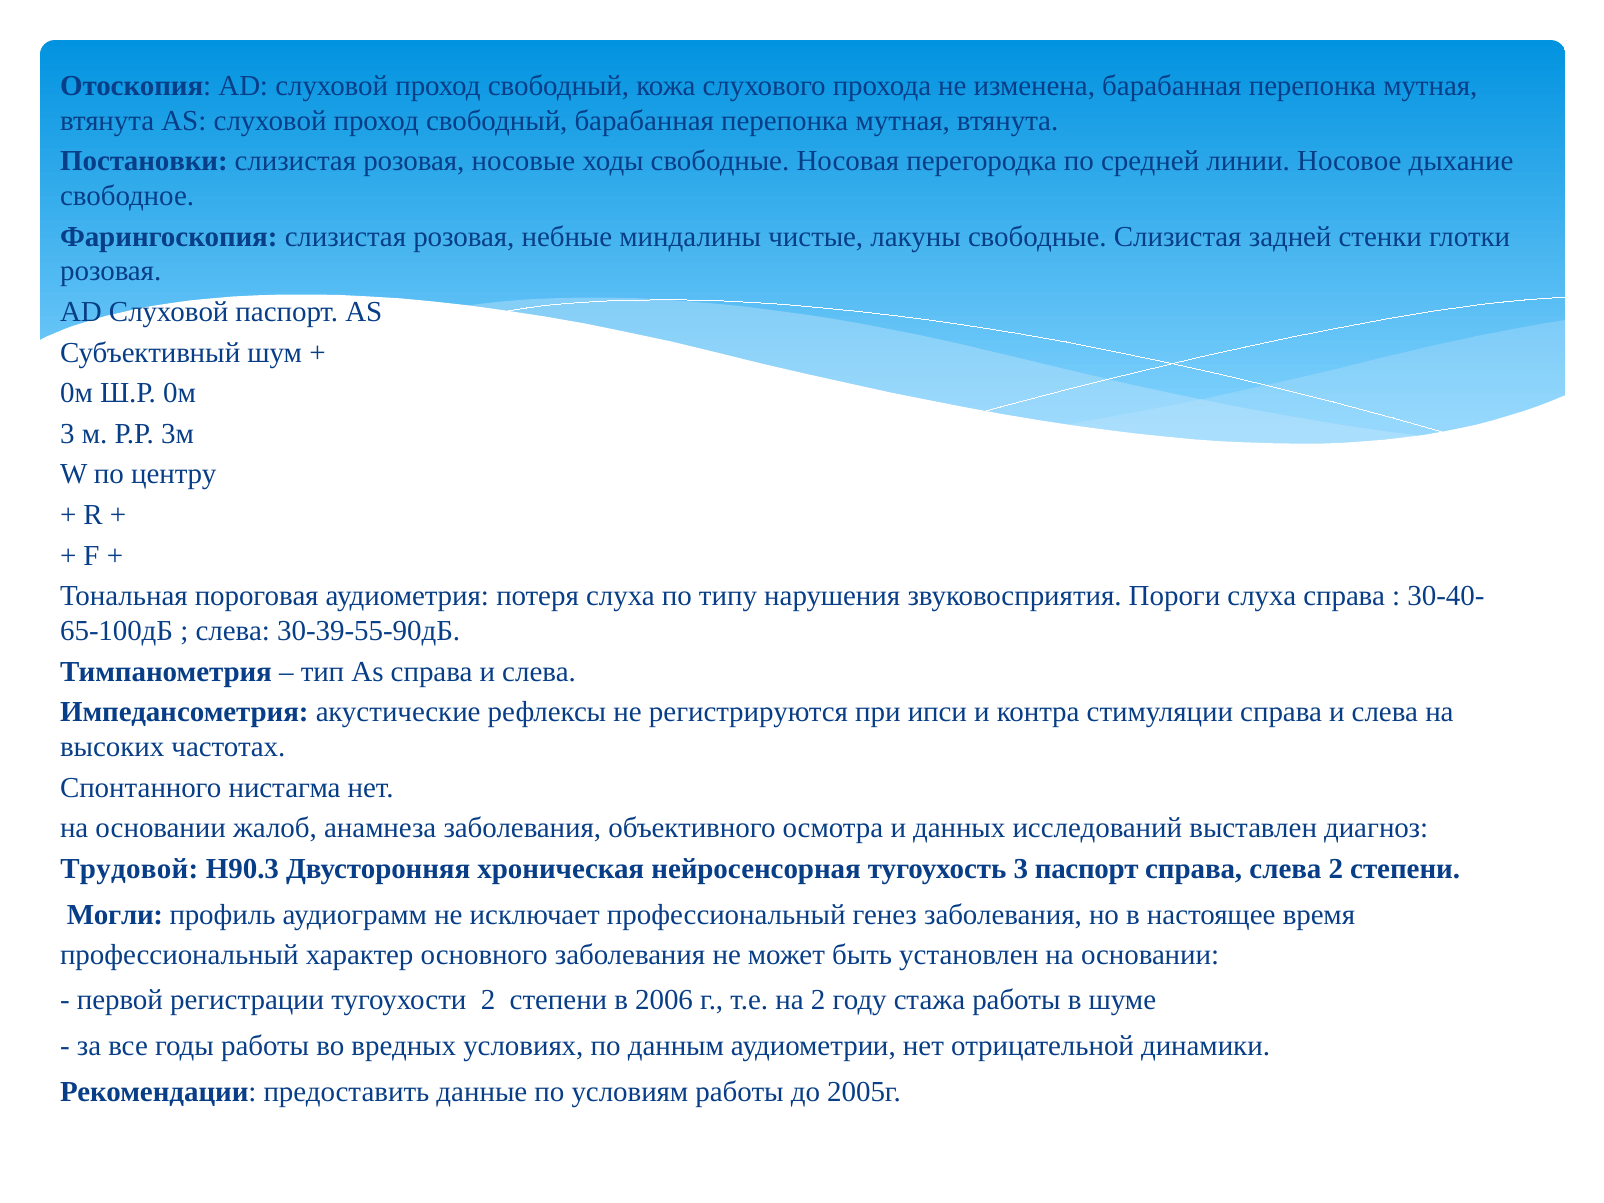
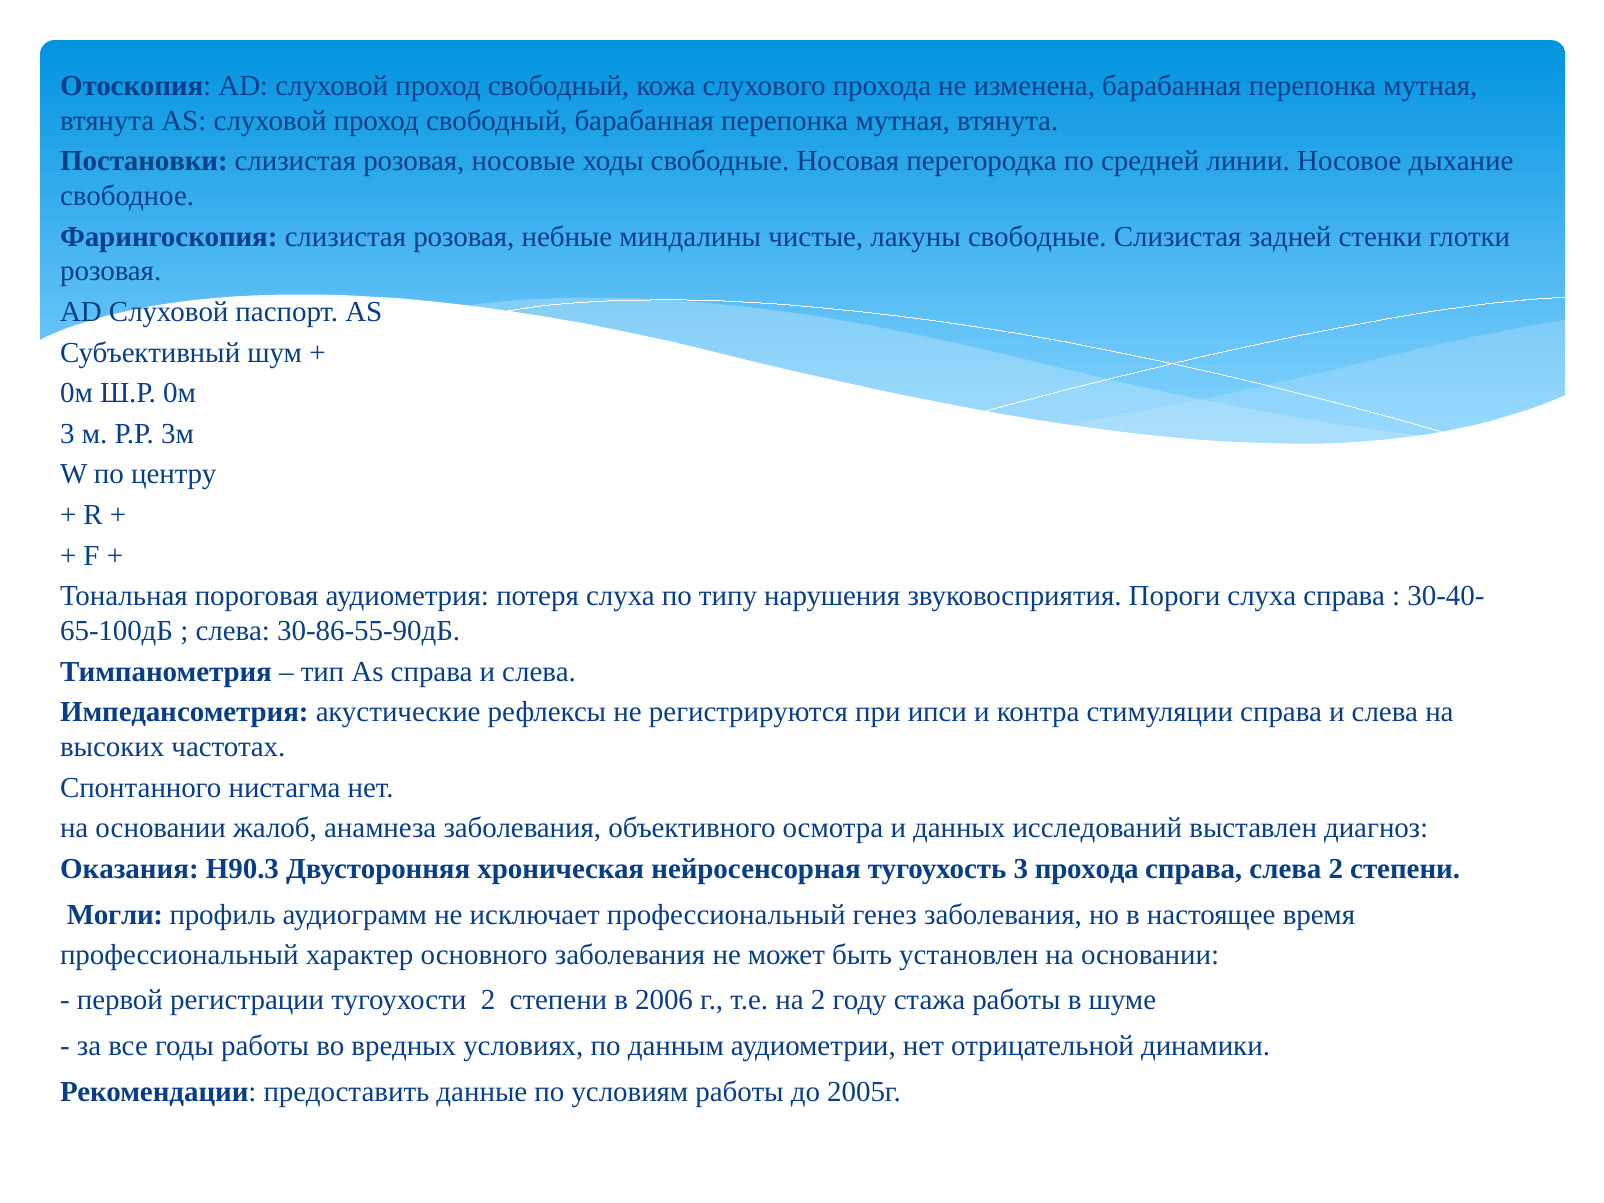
30-39-55-90дБ: 30-39-55-90дБ -> 30-86-55-90дБ
Трудовой: Трудовой -> Оказания
3 паспорт: паспорт -> прохода
